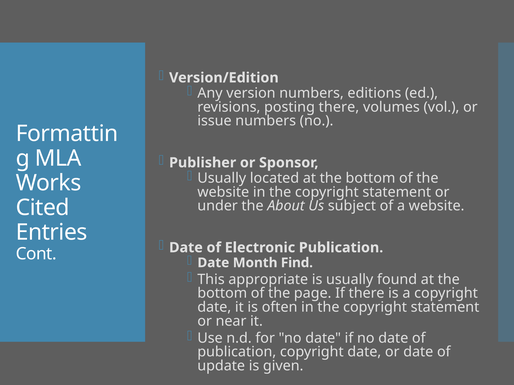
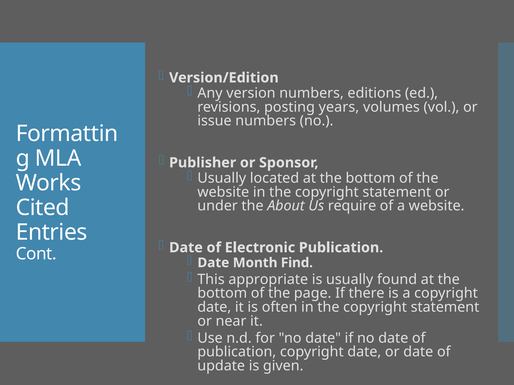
posting there: there -> years
subject: subject -> require
